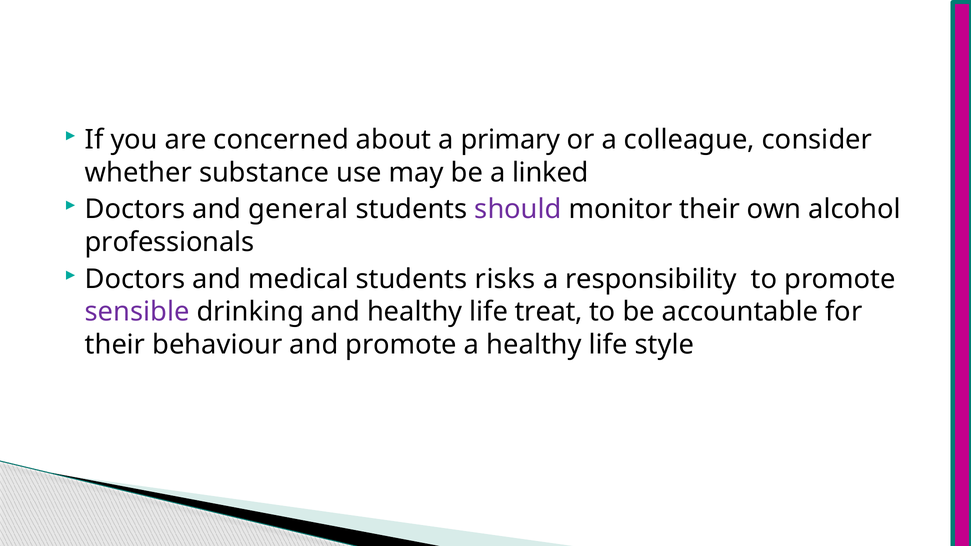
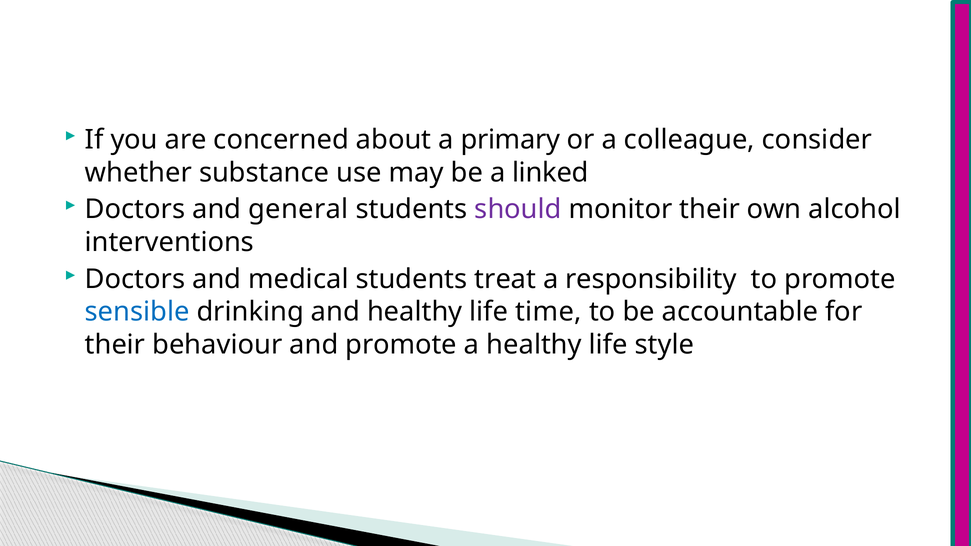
professionals: professionals -> interventions
risks: risks -> treat
sensible colour: purple -> blue
treat: treat -> time
